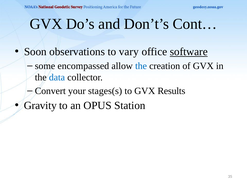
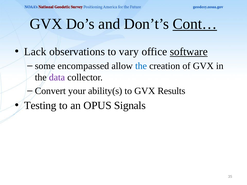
Cont… underline: none -> present
Soon: Soon -> Lack
data colour: blue -> purple
stages(s: stages(s -> ability(s
Gravity: Gravity -> Testing
Station: Station -> Signals
